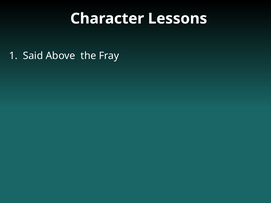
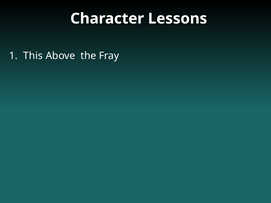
Said: Said -> This
